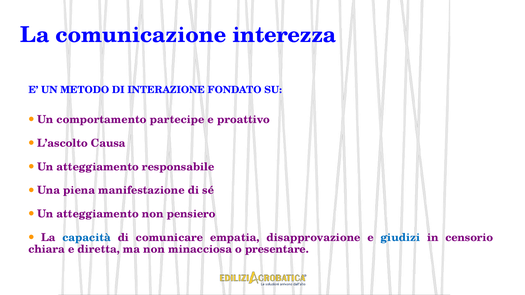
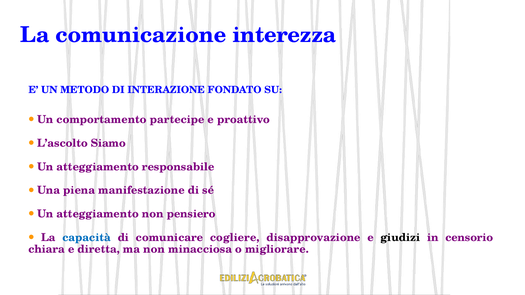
Causa: Causa -> Siamo
empatia: empatia -> cogliere
giudizi colour: blue -> black
presentare: presentare -> migliorare
